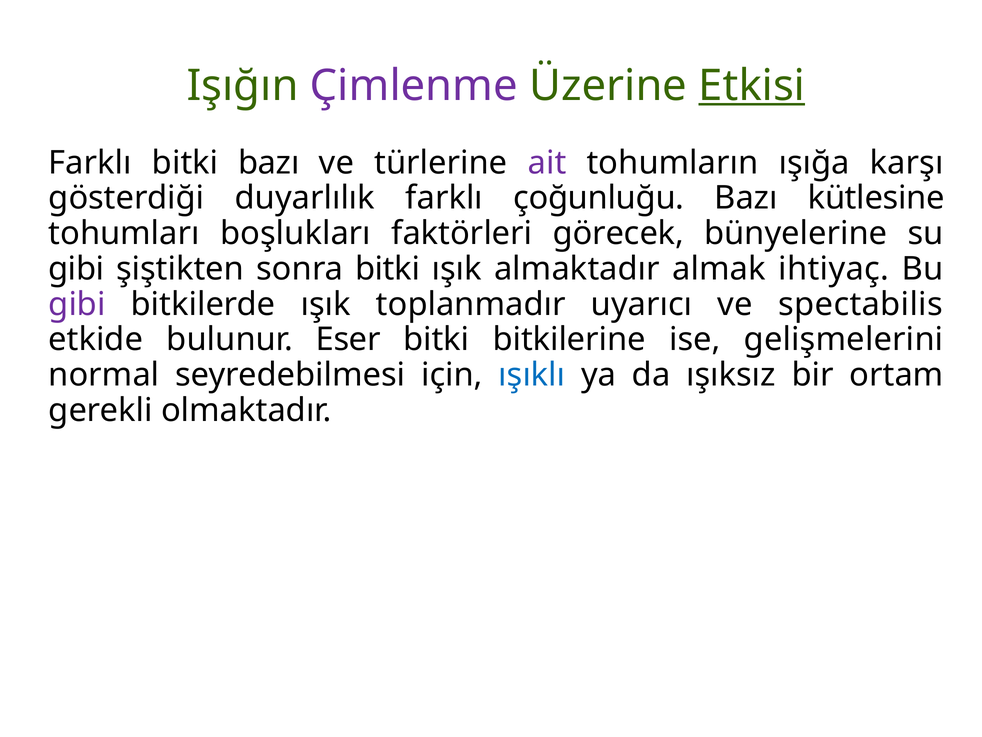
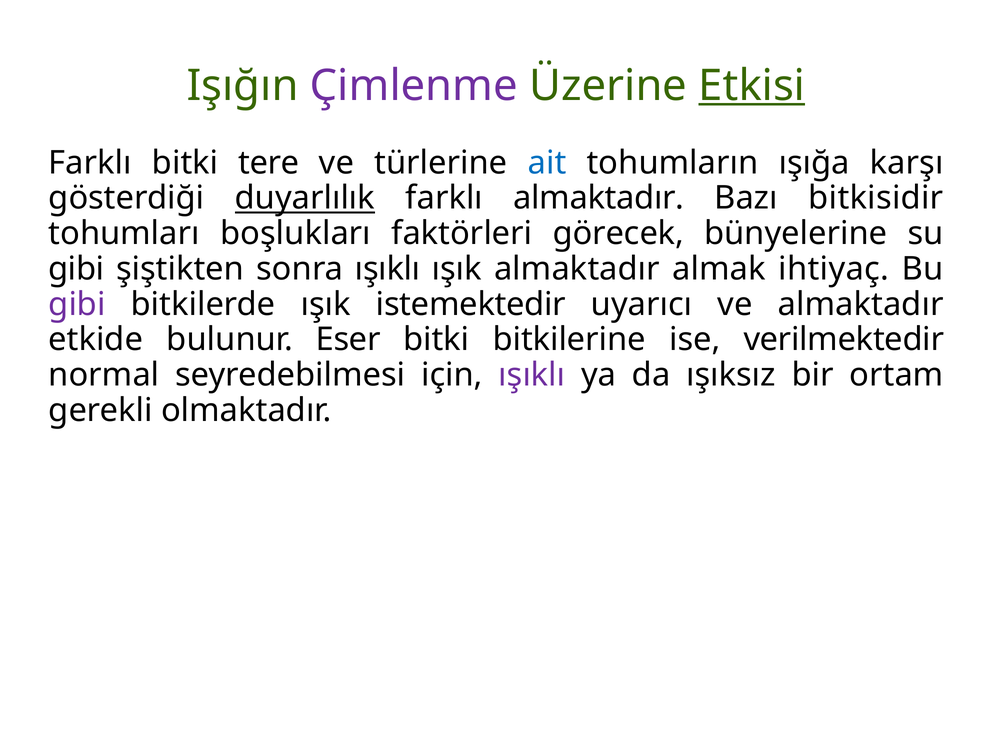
bitki bazı: bazı -> tere
ait colour: purple -> blue
duyarlılık underline: none -> present
farklı çoğunluğu: çoğunluğu -> almaktadır
kütlesine: kütlesine -> bitkisidir
sonra bitki: bitki -> ışıklı
toplanmadır: toplanmadır -> istemektedir
ve spectabilis: spectabilis -> almaktadır
gelişmelerini: gelişmelerini -> verilmektedir
ışıklı at (532, 375) colour: blue -> purple
